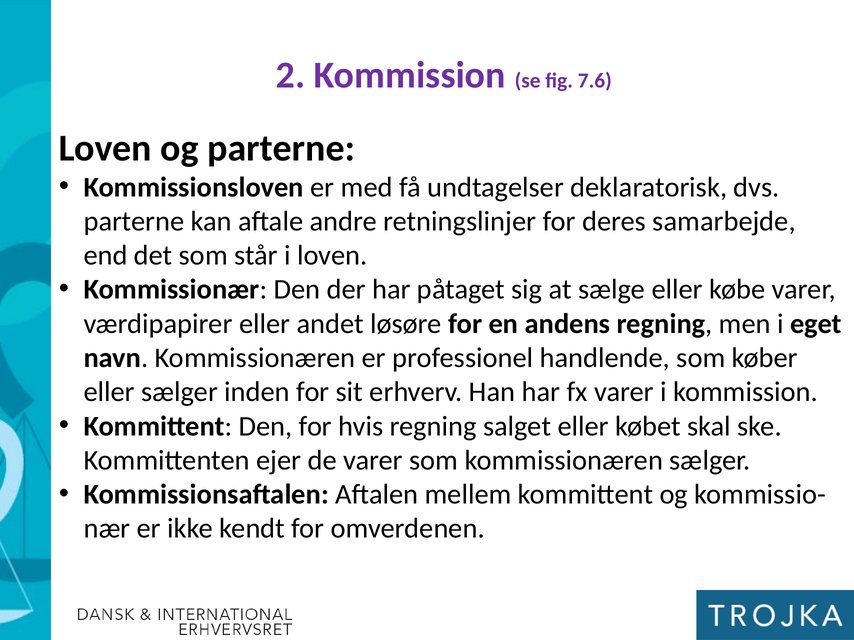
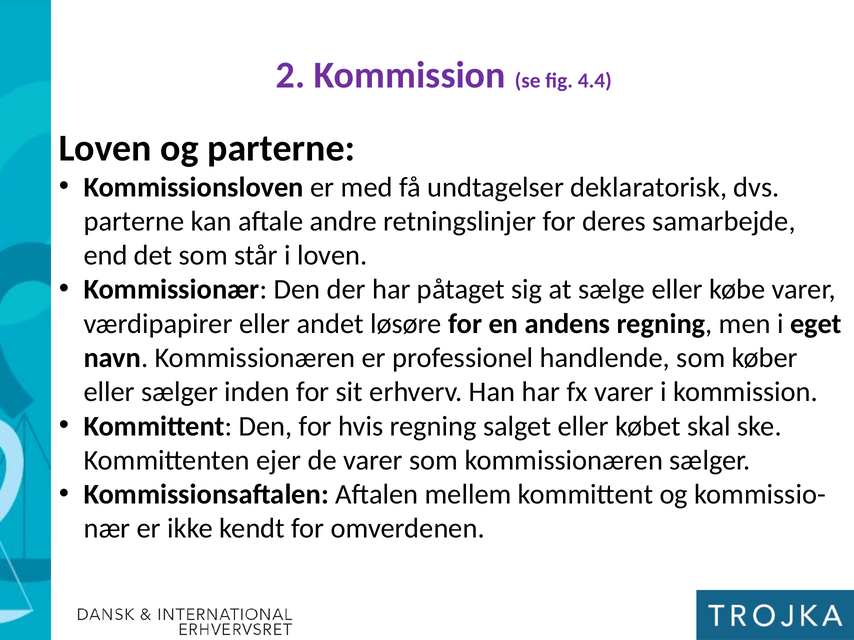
7.6: 7.6 -> 4.4
